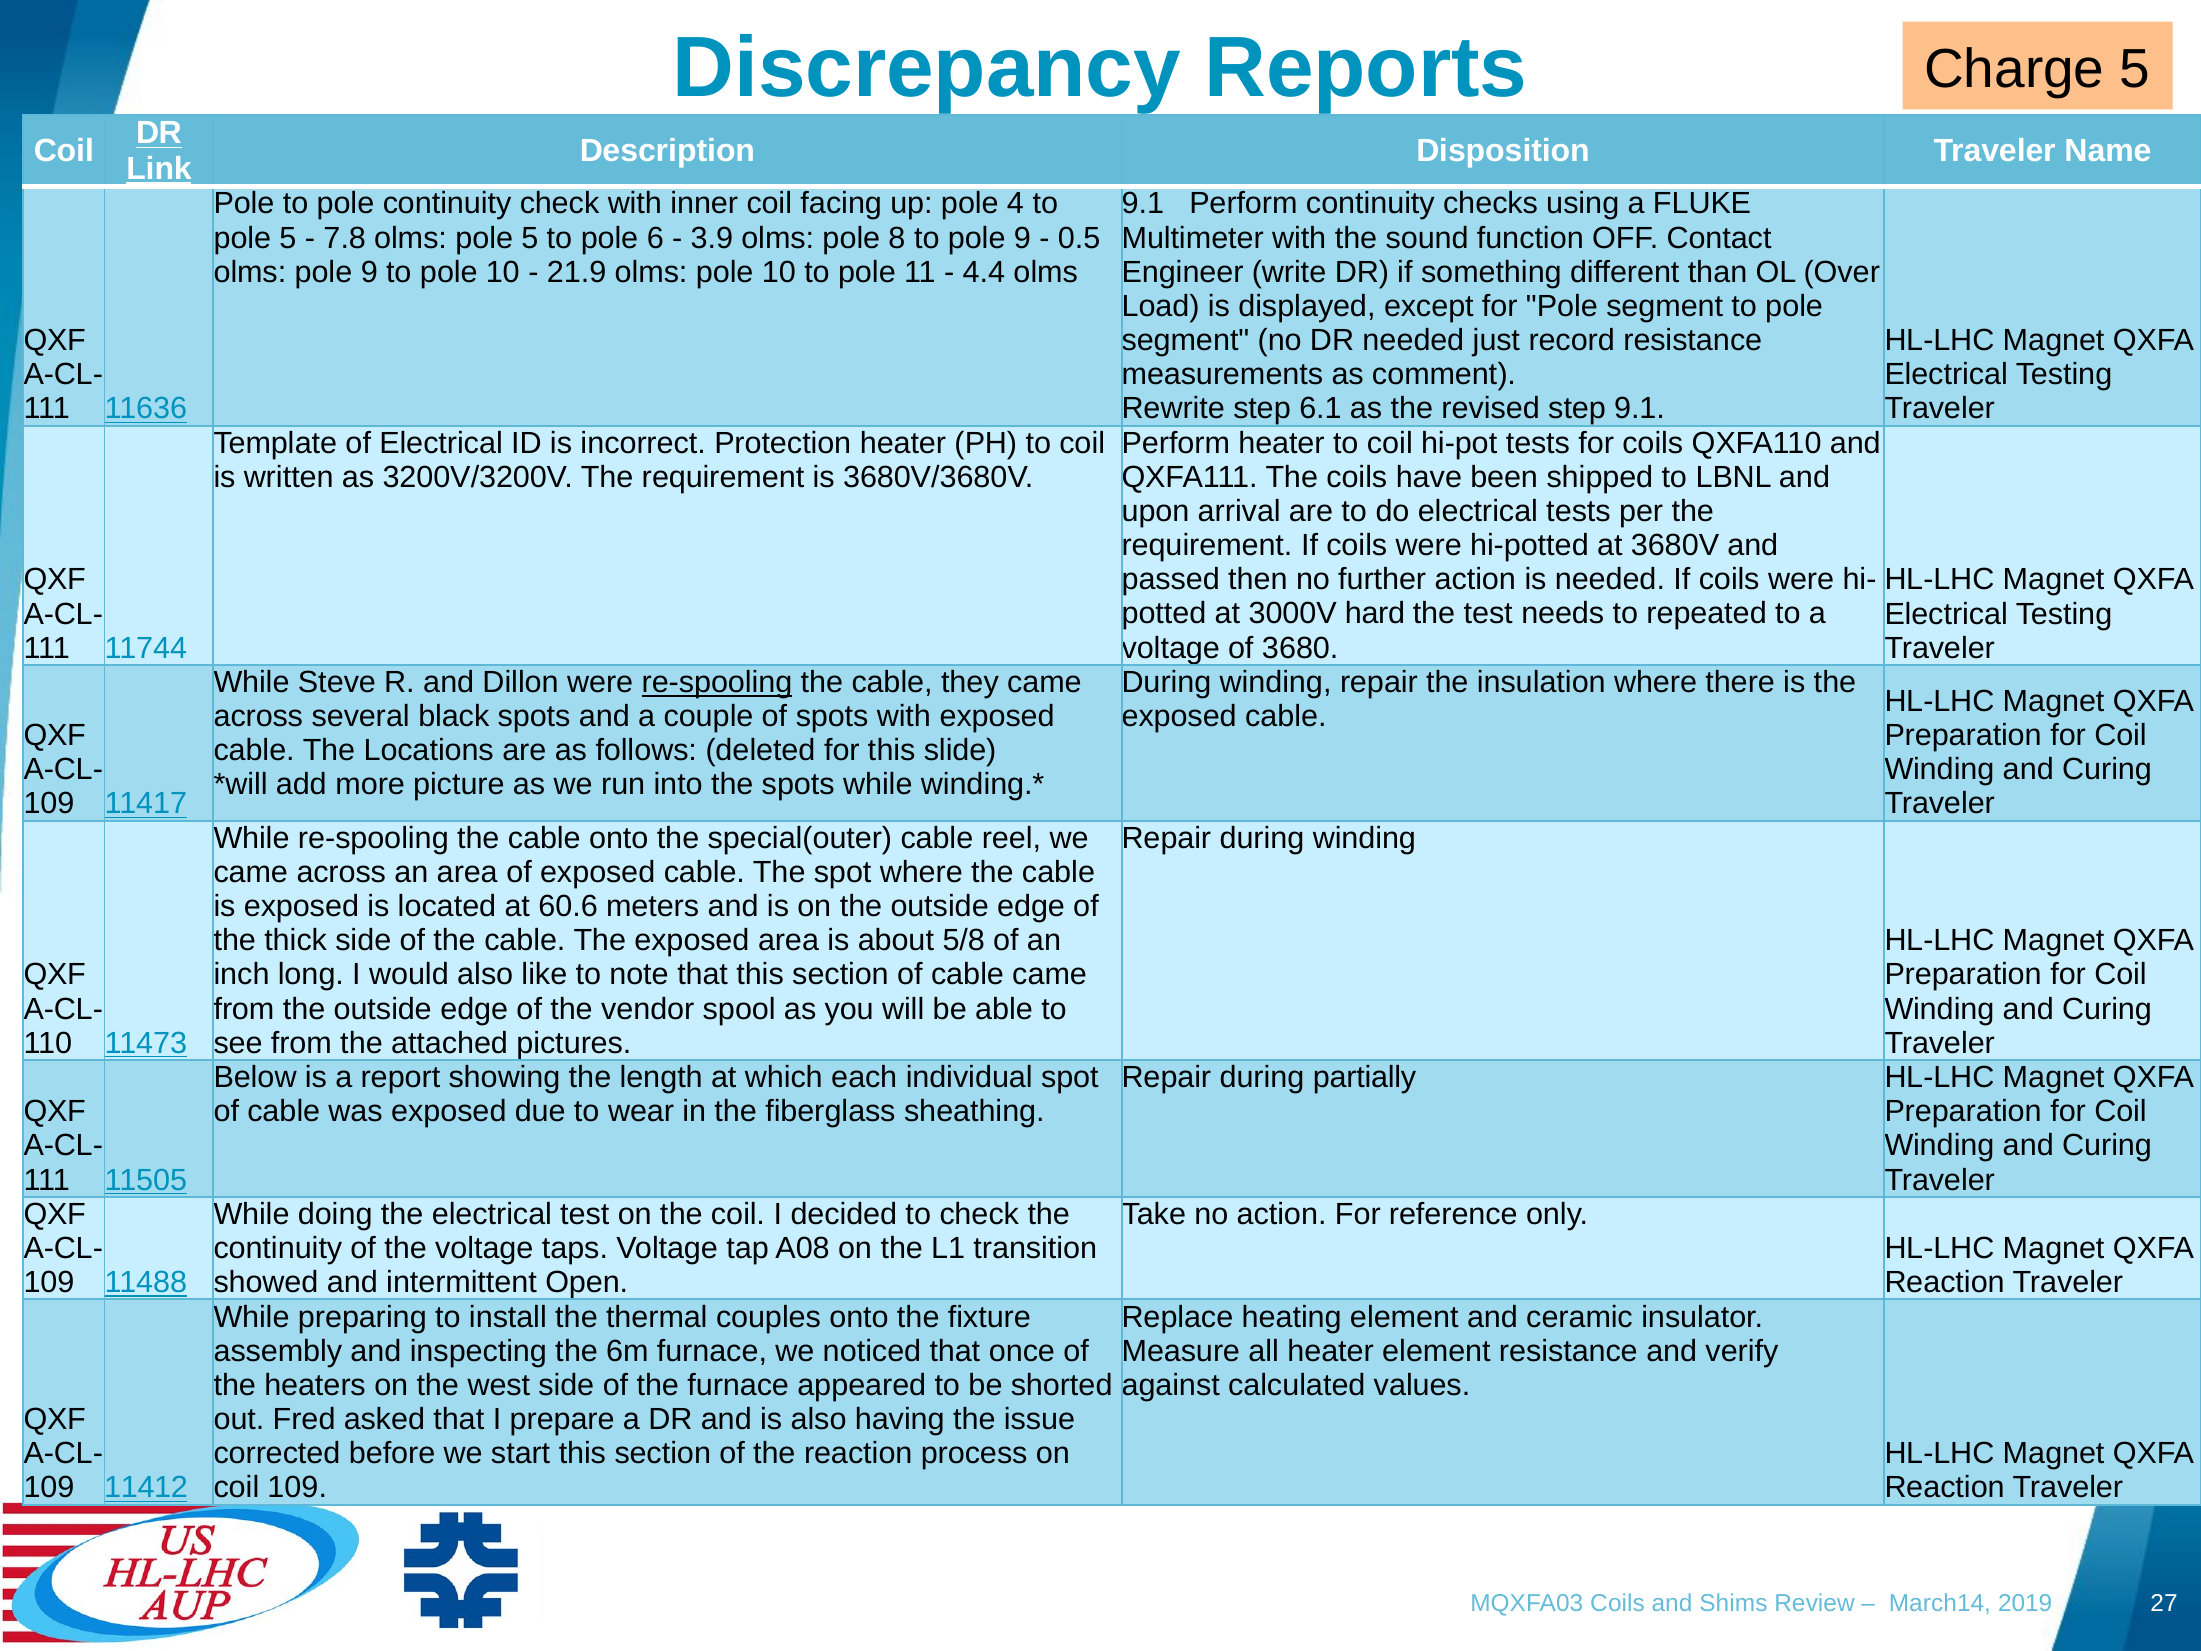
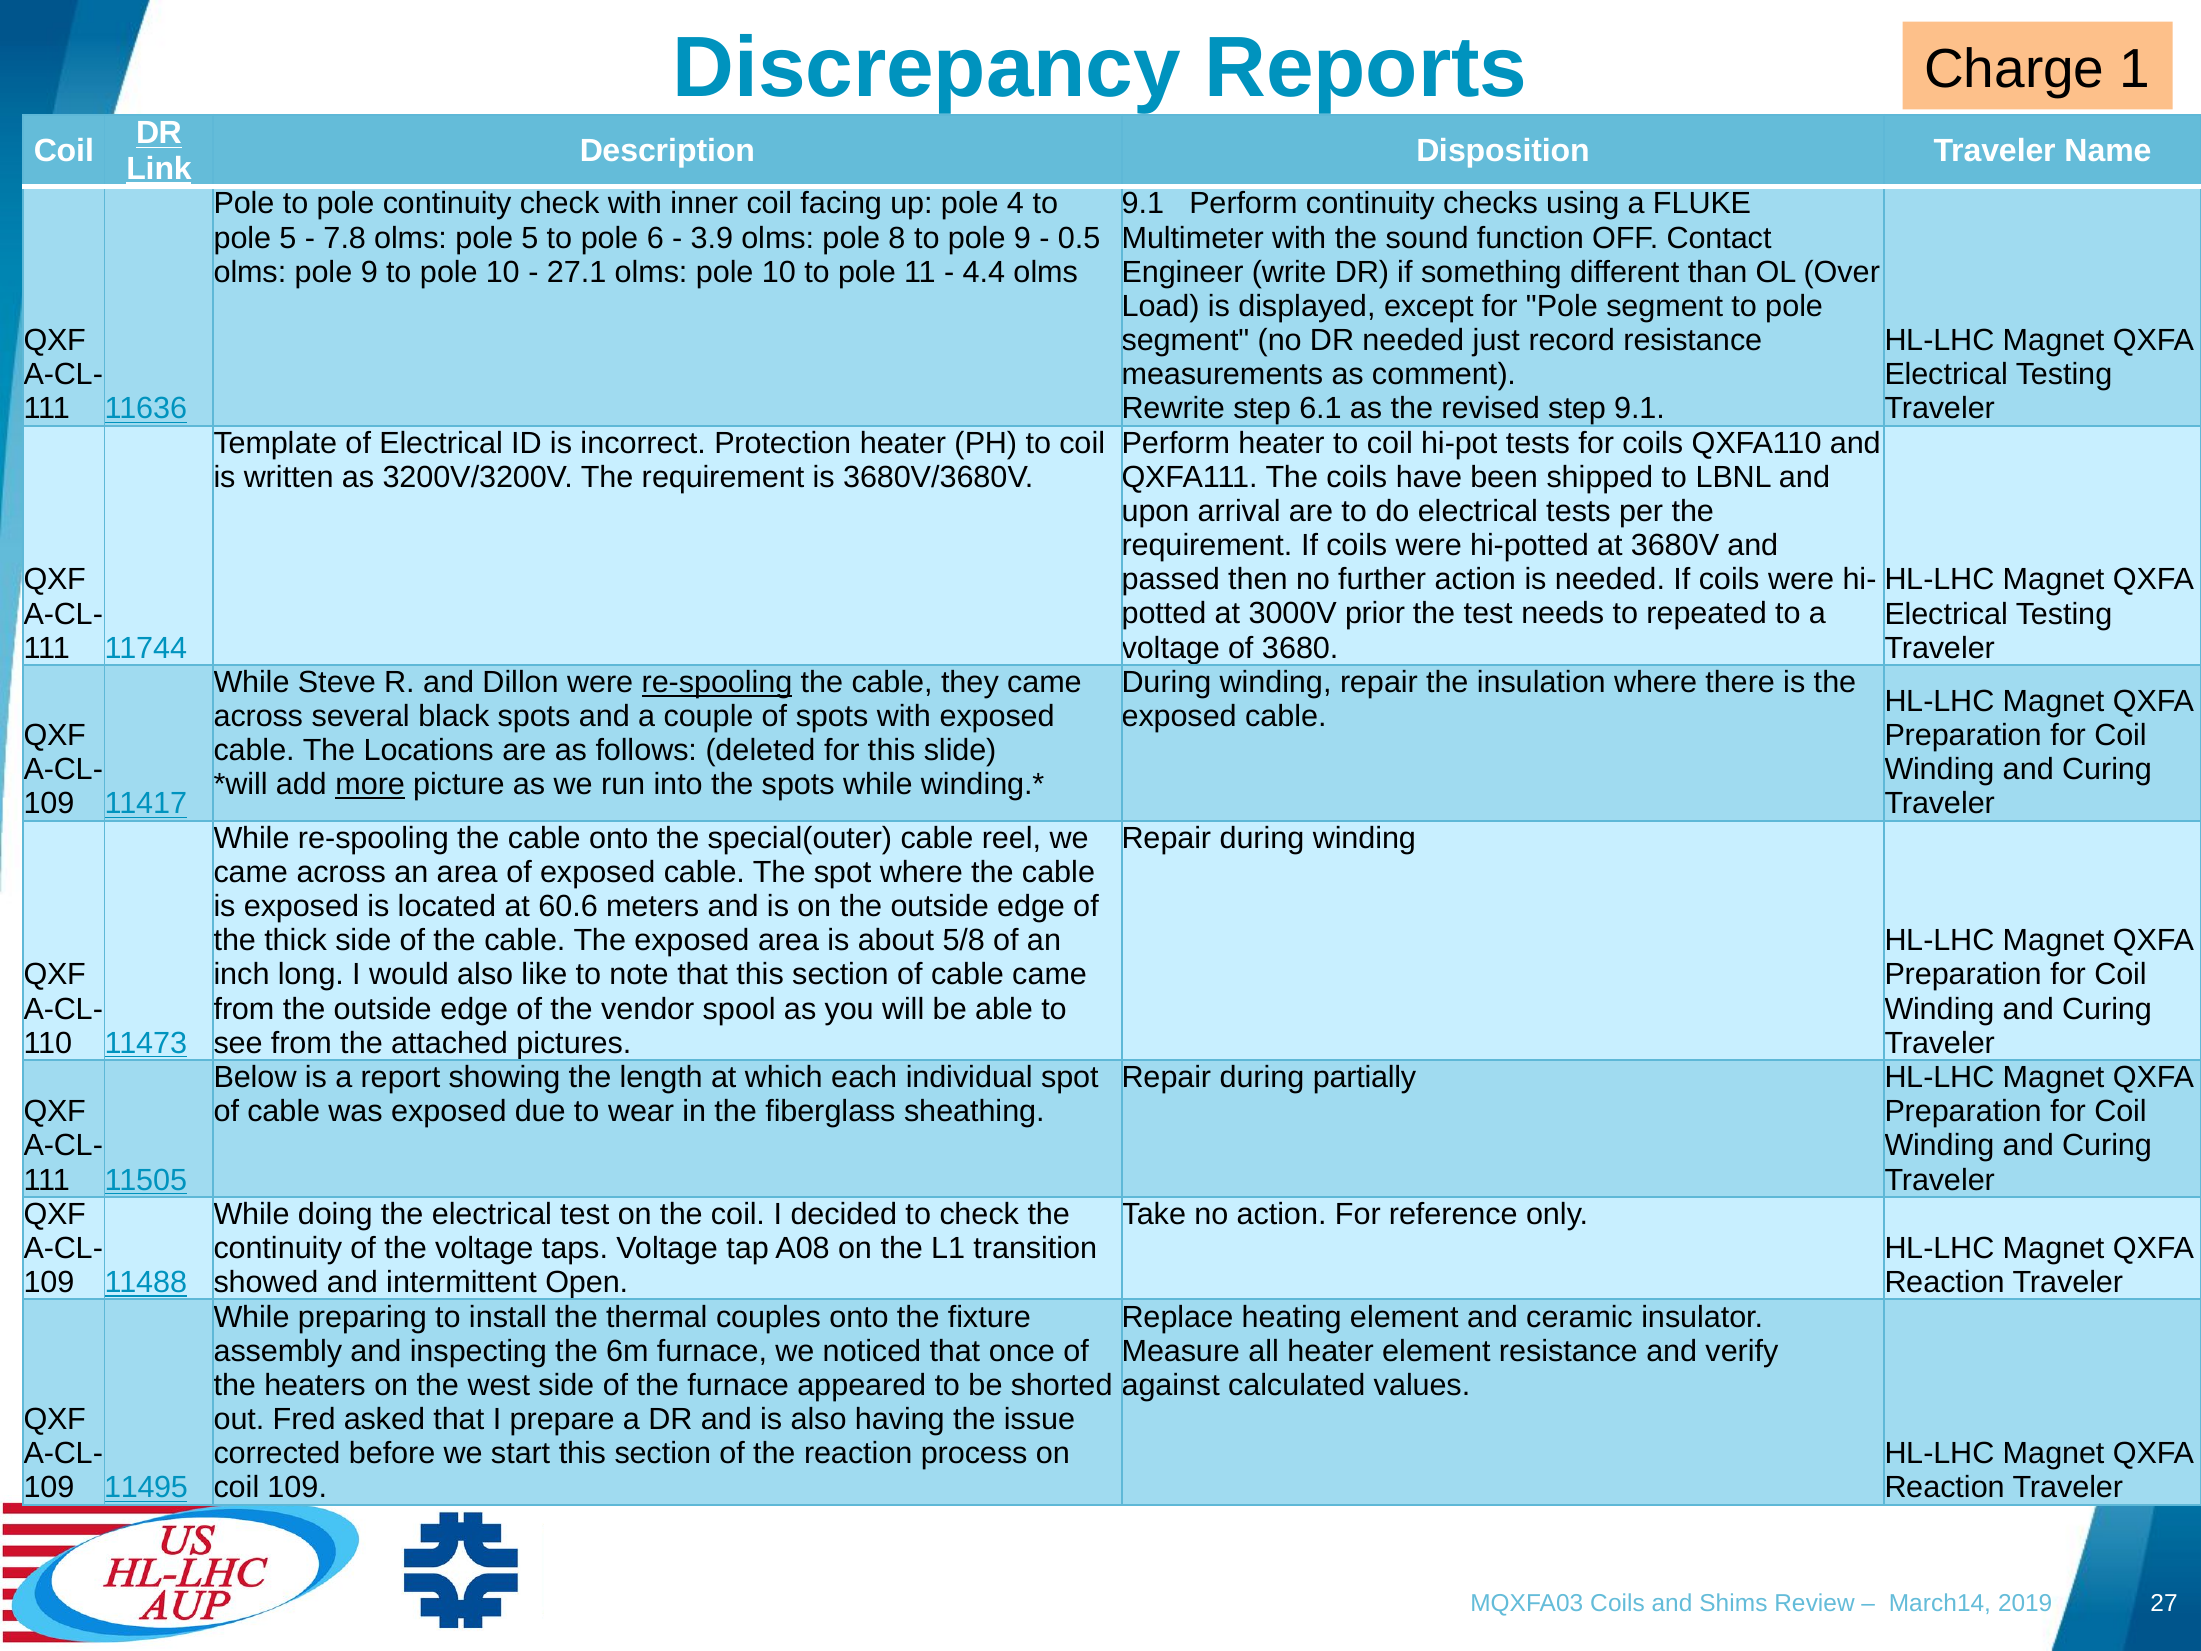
Charge 5: 5 -> 1
21.9: 21.9 -> 27.1
hard: hard -> prior
more underline: none -> present
11412: 11412 -> 11495
